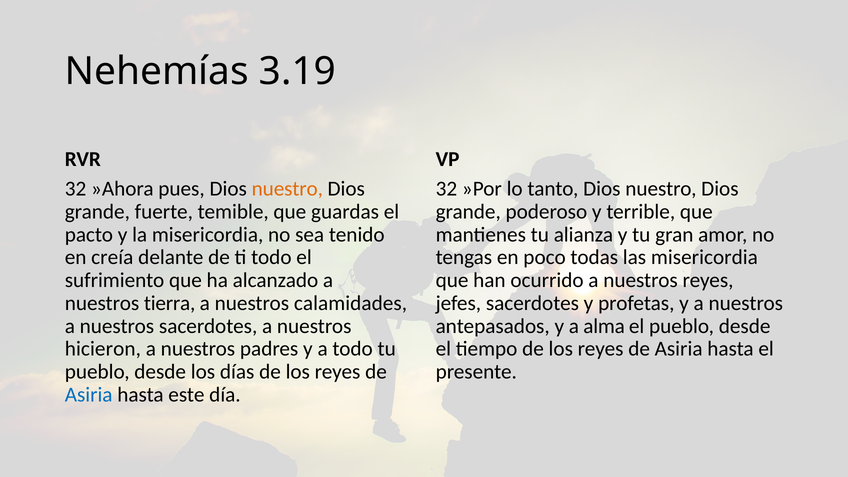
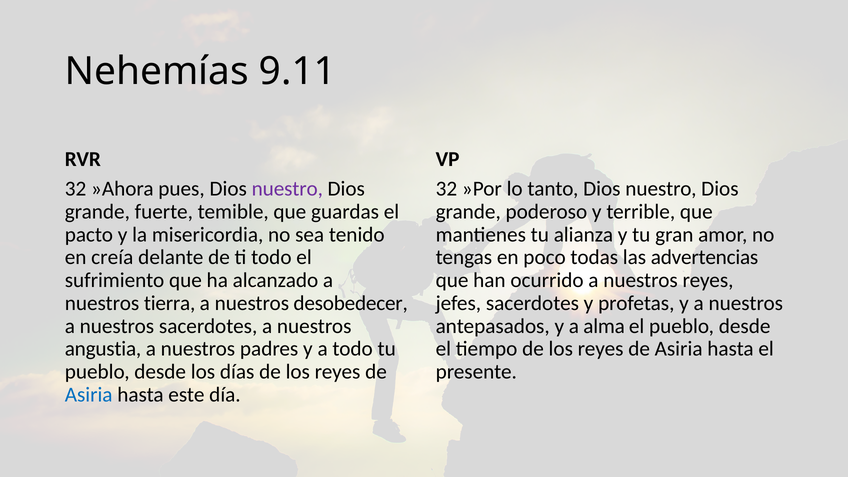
3.19: 3.19 -> 9.11
nuestro at (287, 189) colour: orange -> purple
las misericordia: misericordia -> advertencias
calamidades: calamidades -> desobedecer
hicieron: hicieron -> angustia
